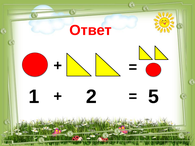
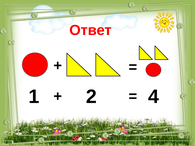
5: 5 -> 4
